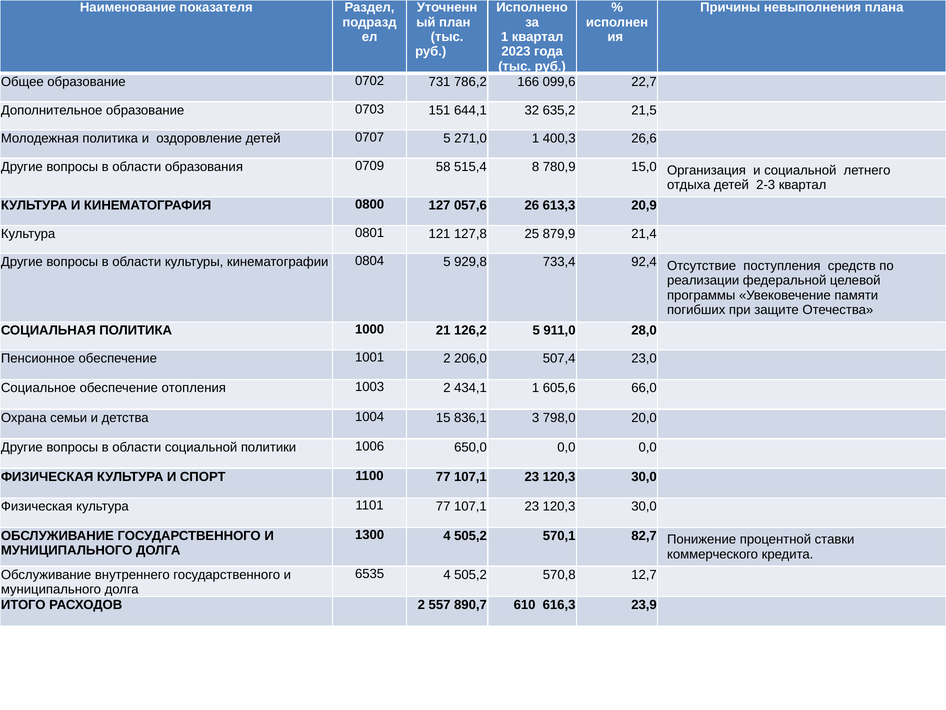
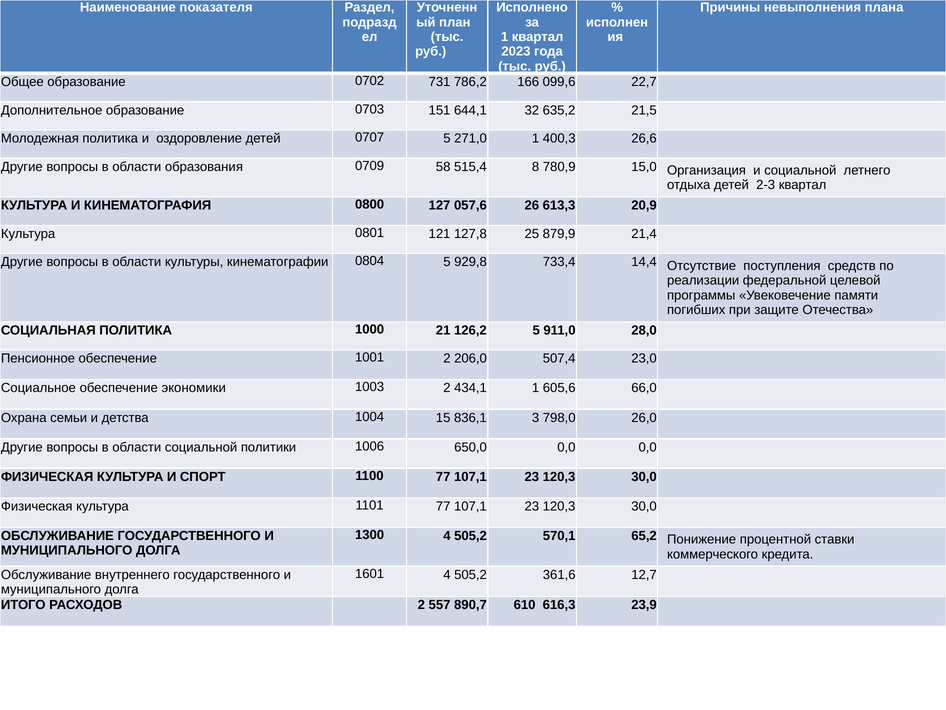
92,4: 92,4 -> 14,4
отопления: отопления -> экономики
20,0: 20,0 -> 26,0
82,7: 82,7 -> 65,2
6535: 6535 -> 1601
570,8: 570,8 -> 361,6
